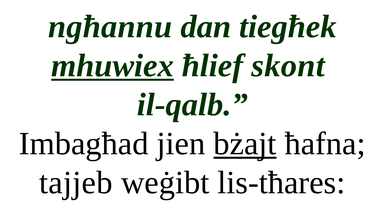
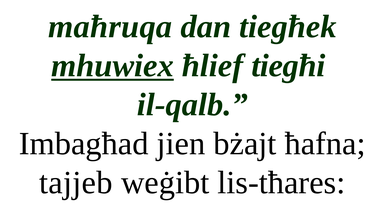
ngħannu: ngħannu -> maħruqa
skont: skont -> tiegħi
bżajt underline: present -> none
